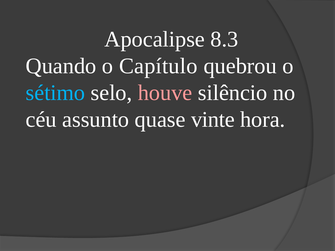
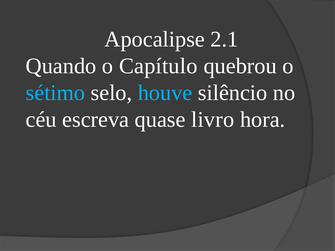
8.3: 8.3 -> 2.1
houve colour: pink -> light blue
assunto: assunto -> escreva
vinte: vinte -> livro
